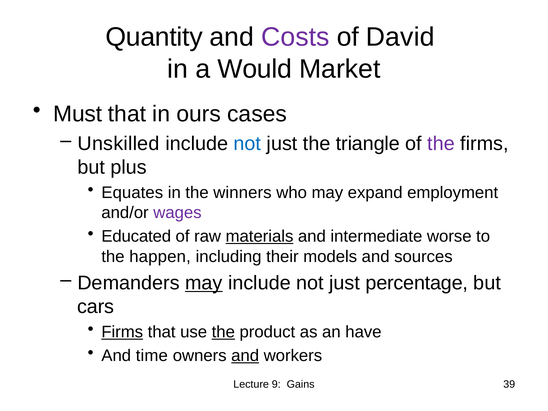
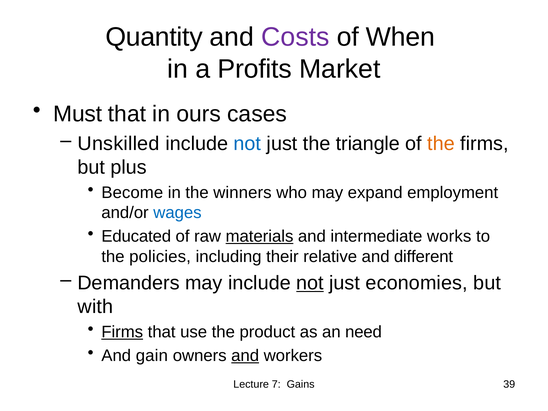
David: David -> When
Would: Would -> Profits
the at (441, 144) colour: purple -> orange
Equates: Equates -> Become
wages colour: purple -> blue
worse: worse -> works
happen: happen -> policies
models: models -> relative
sources: sources -> different
may at (204, 283) underline: present -> none
not at (310, 283) underline: none -> present
percentage: percentage -> economies
cars: cars -> with
the at (223, 332) underline: present -> none
have: have -> need
time: time -> gain
9: 9 -> 7
